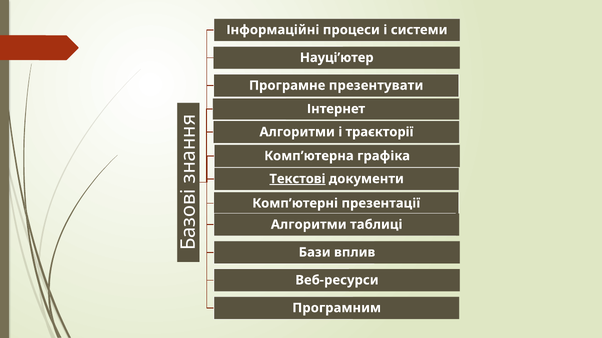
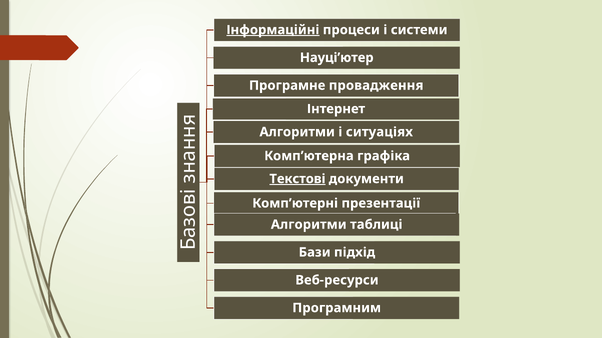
Інформаційні underline: none -> present
презентувати: презентувати -> провадження
траєкторії: траєкторії -> ситуаціях
вплив: вплив -> підхід
